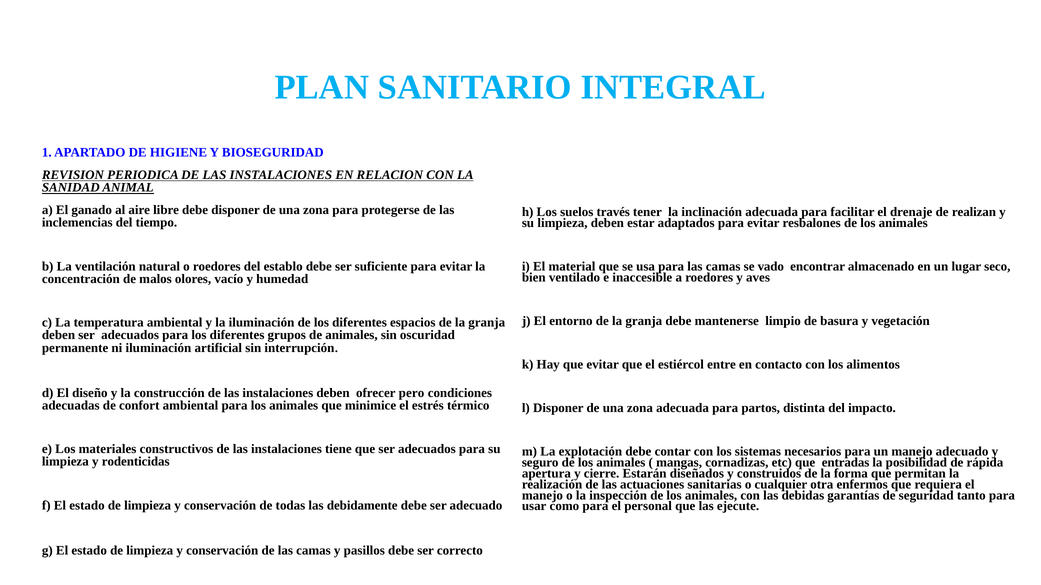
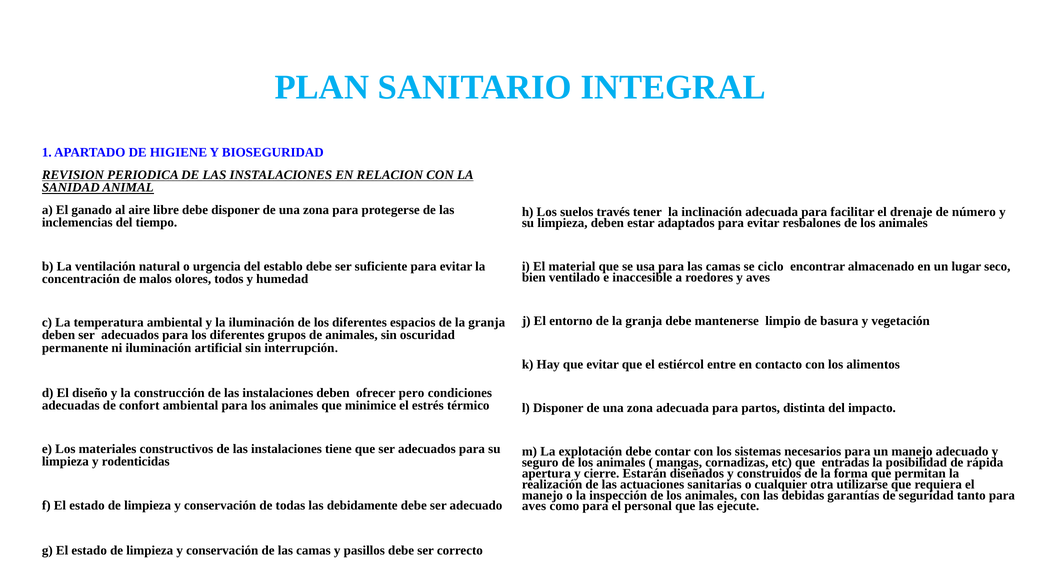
realizan: realizan -> número
o roedores: roedores -> urgencia
vado: vado -> ciclo
vacío: vacío -> todos
enfermos: enfermos -> utilizarse
usar at (534, 507): usar -> aves
